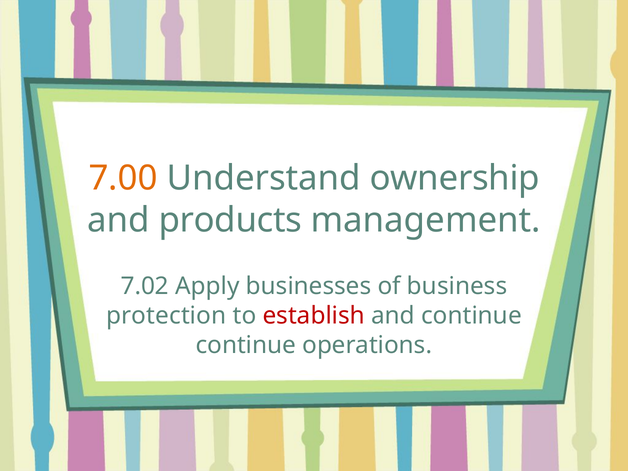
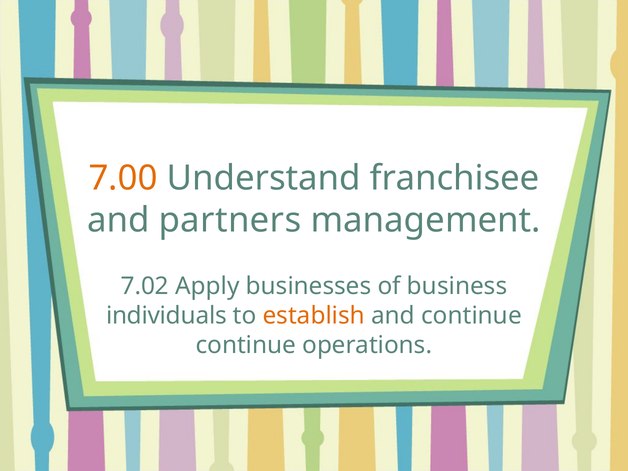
ownership: ownership -> franchisee
products: products -> partners
protection: protection -> individuals
establish colour: red -> orange
